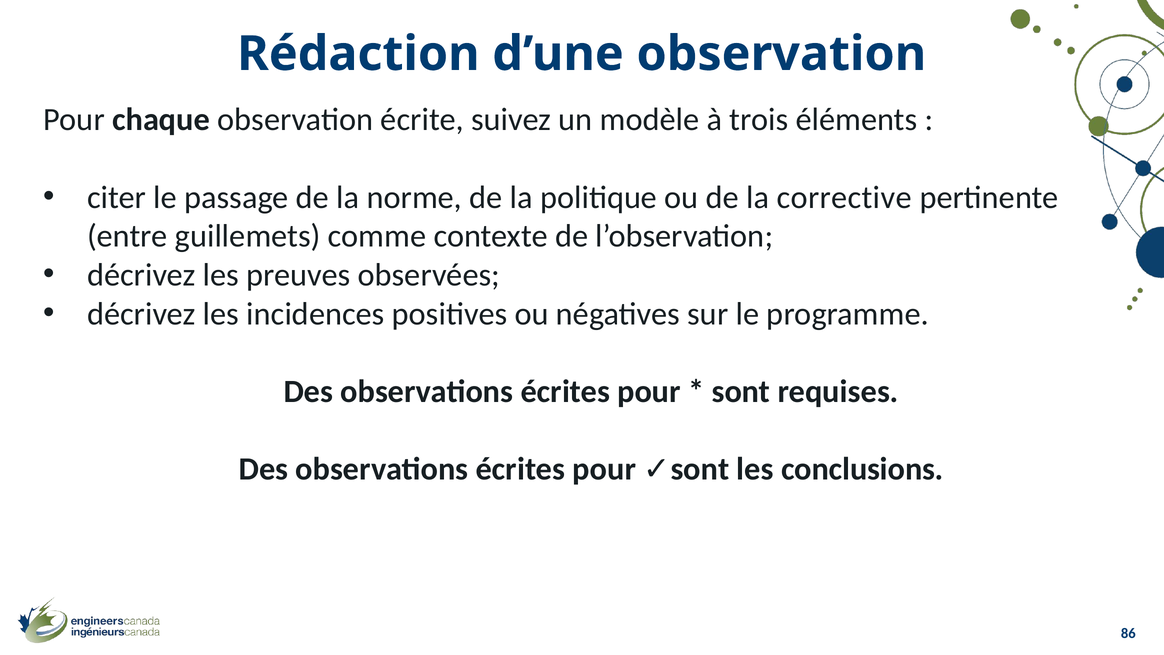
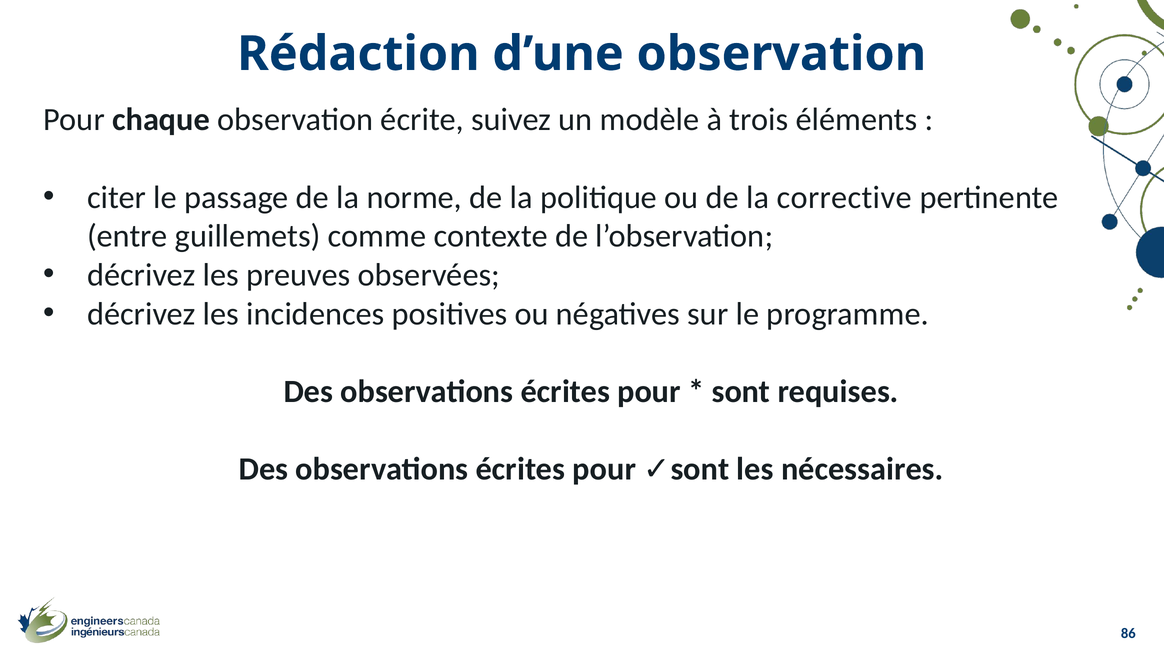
conclusions: conclusions -> nécessaires
